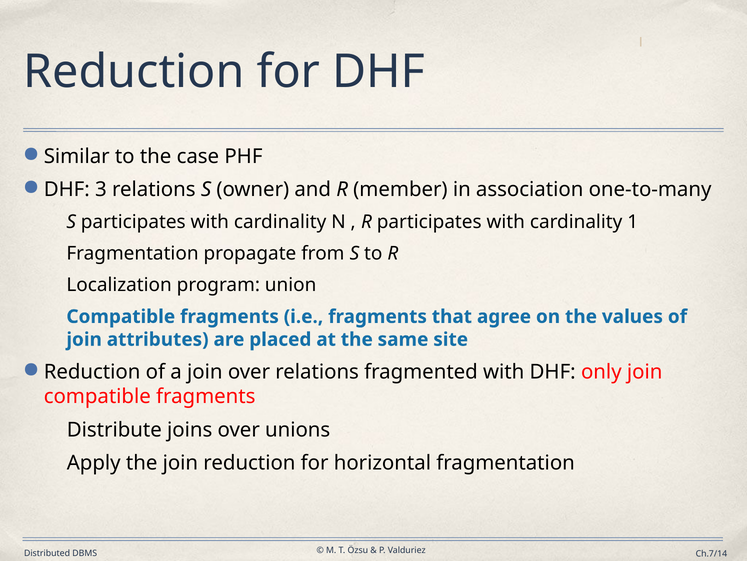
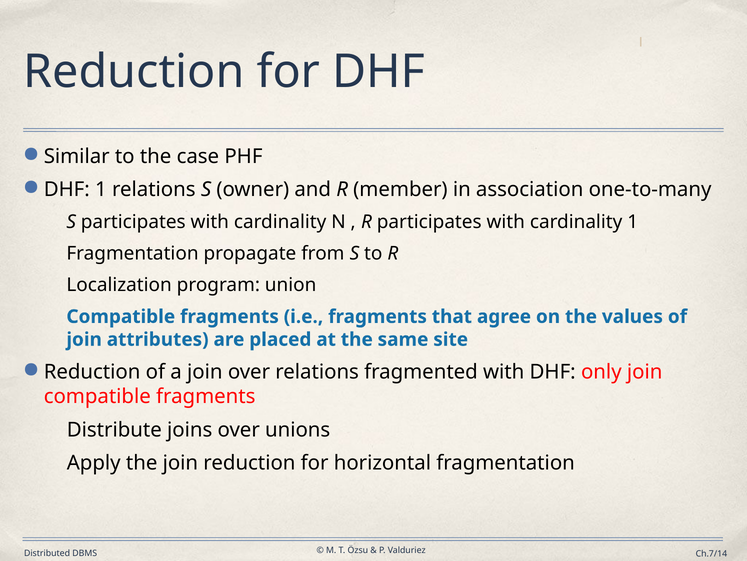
DHF 3: 3 -> 1
